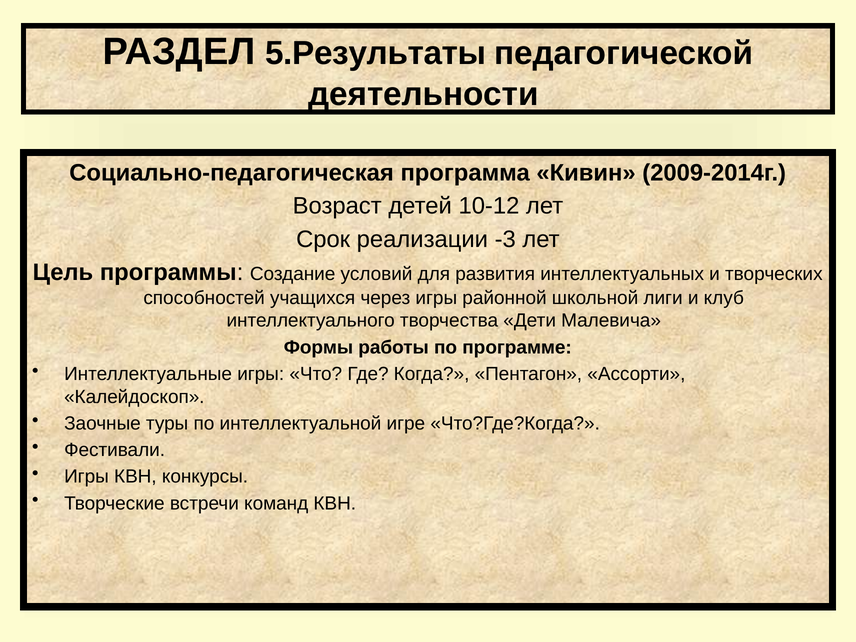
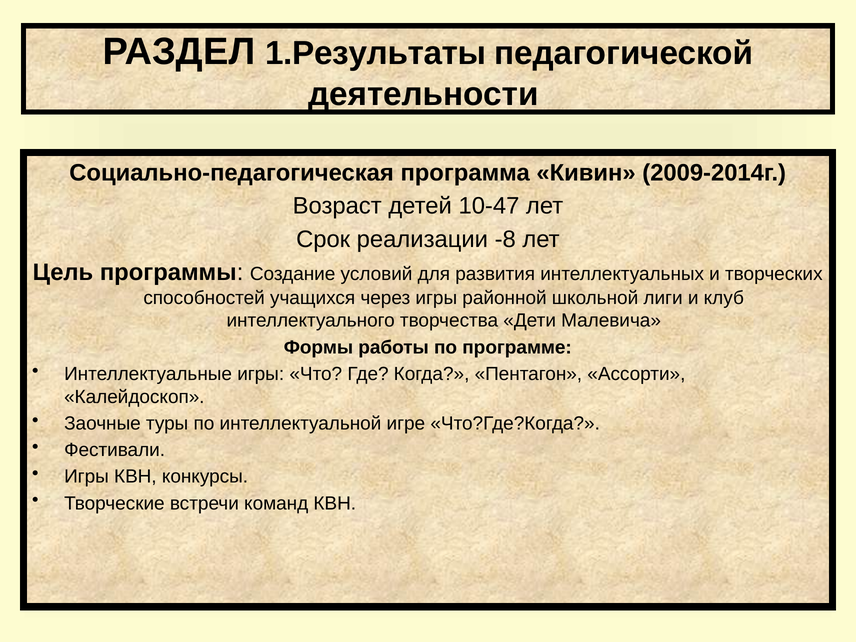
5.Результаты: 5.Результаты -> 1.Результаты
10-12: 10-12 -> 10-47
-3: -3 -> -8
